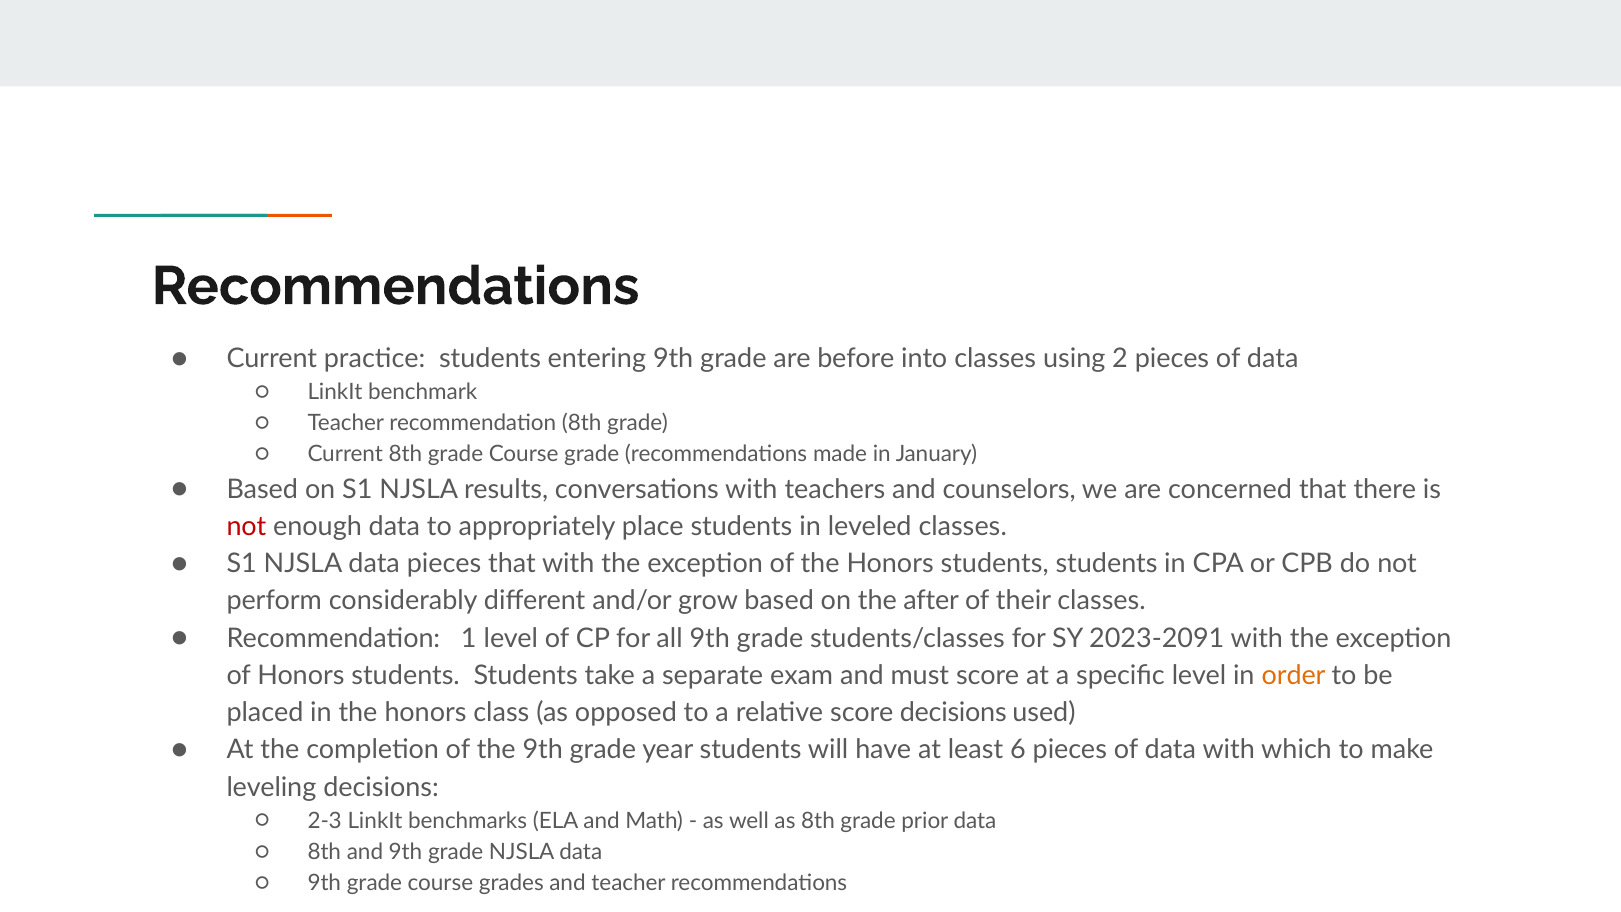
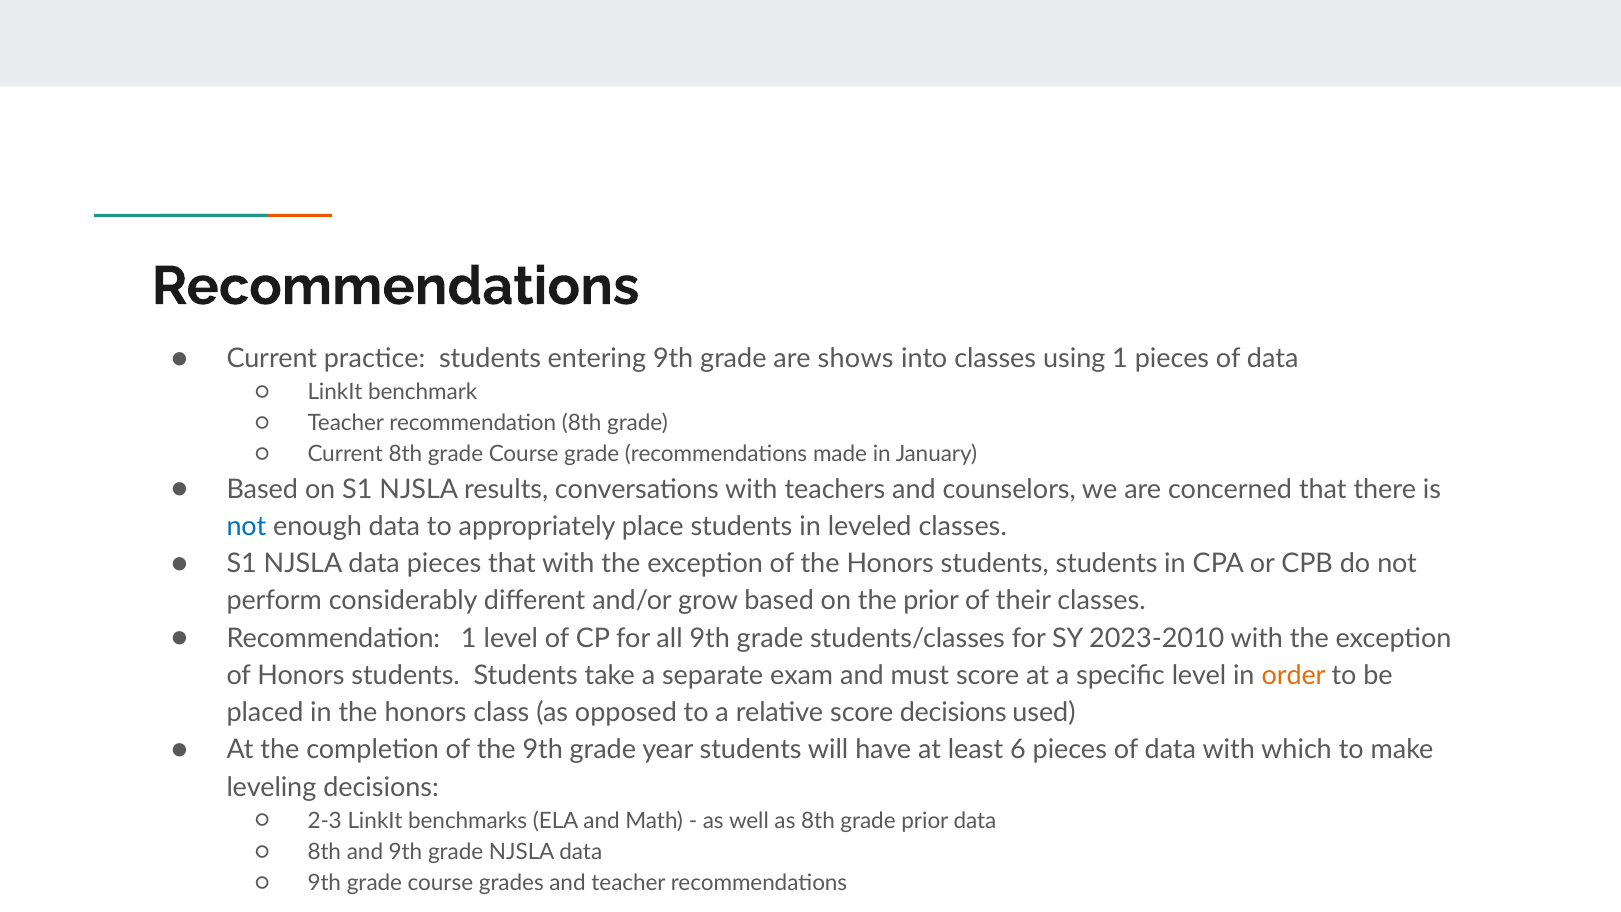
before: before -> shows
using 2: 2 -> 1
not at (246, 526) colour: red -> blue
the after: after -> prior
2023-2091: 2023-2091 -> 2023-2010
